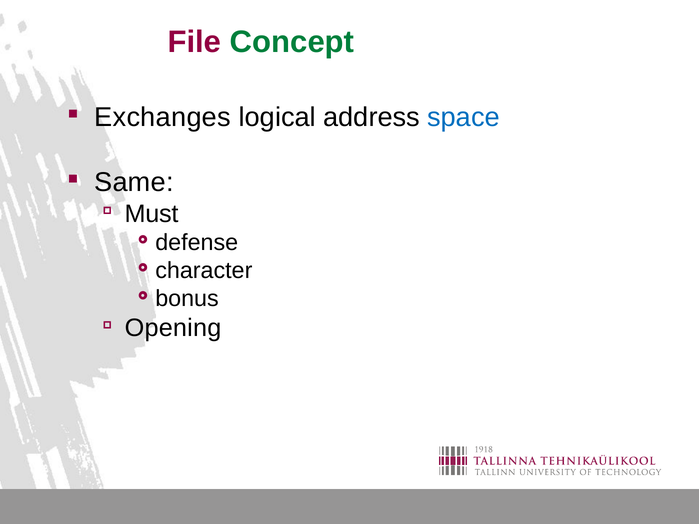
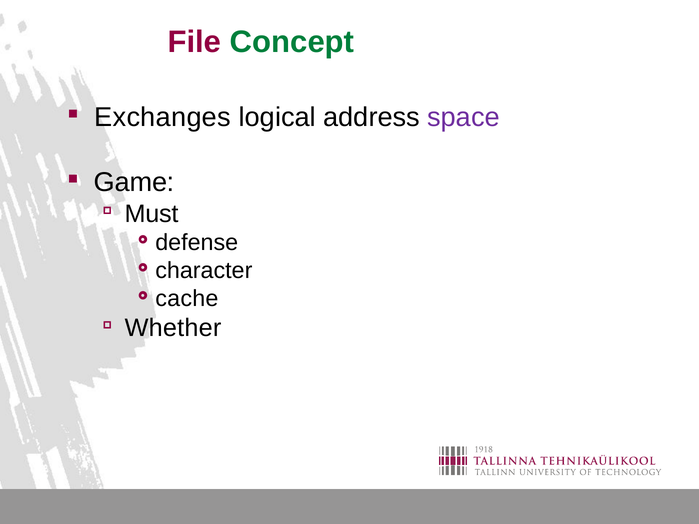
space colour: blue -> purple
Same: Same -> Game
bonus: bonus -> cache
Opening: Opening -> Whether
